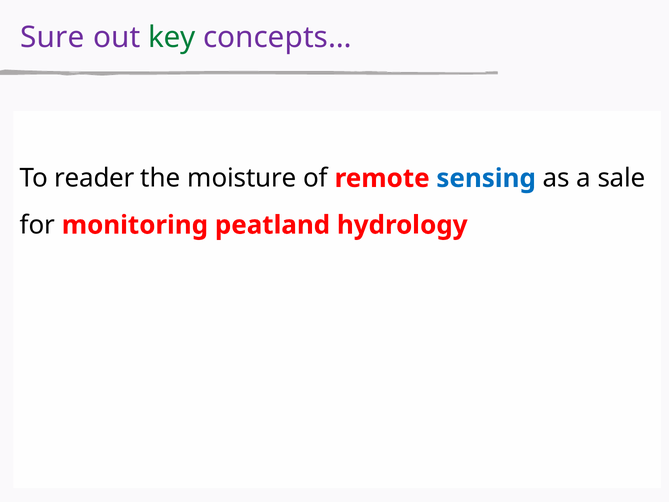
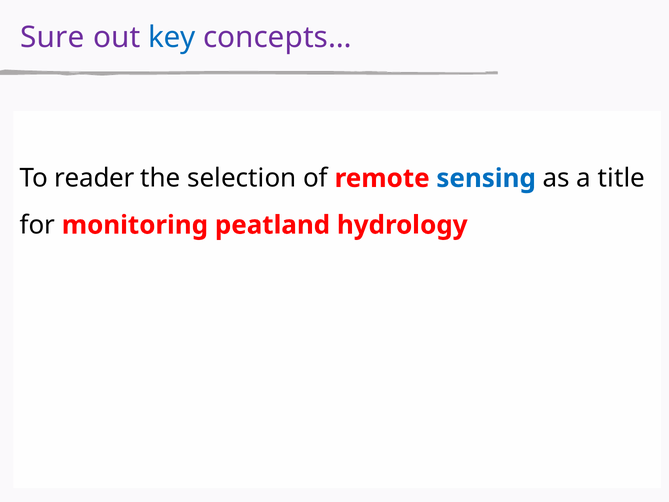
key colour: green -> blue
moisture: moisture -> selection
sale: sale -> title
